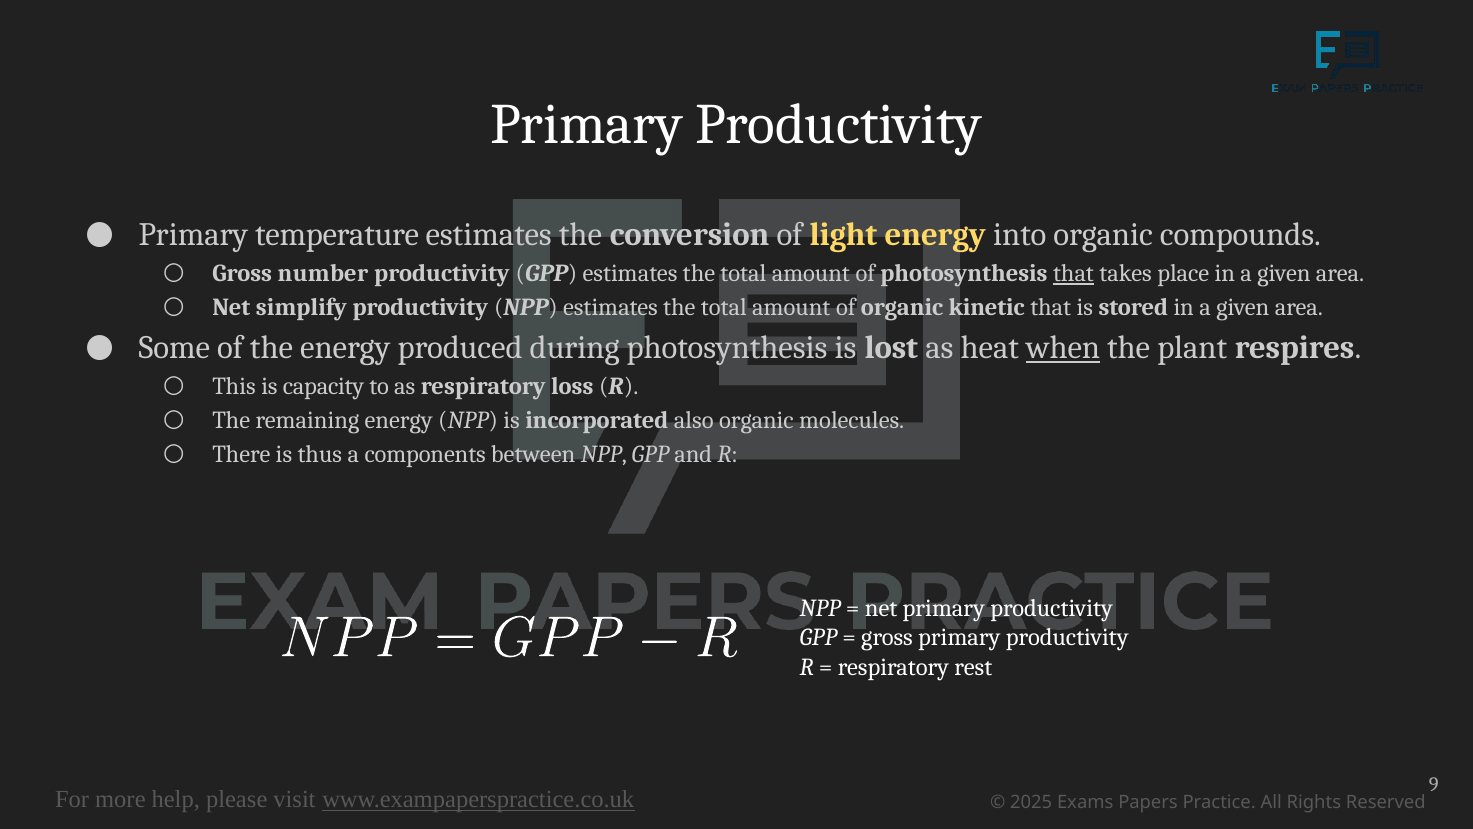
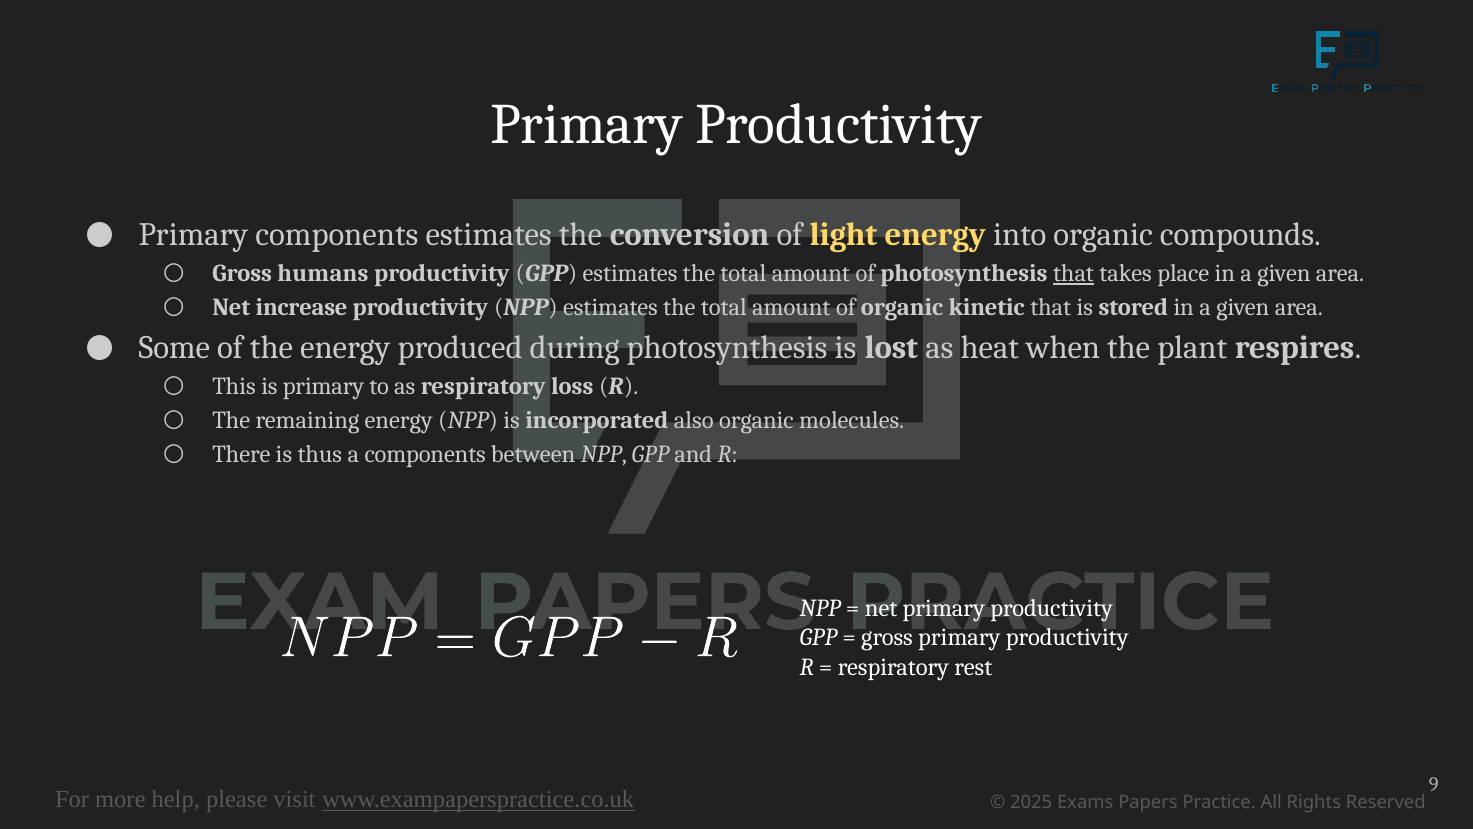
Primary temperature: temperature -> components
number: number -> humans
simplify: simplify -> increase
when underline: present -> none
is capacity: capacity -> primary
